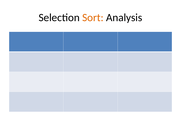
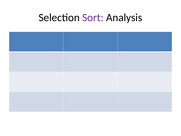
Sort colour: orange -> purple
